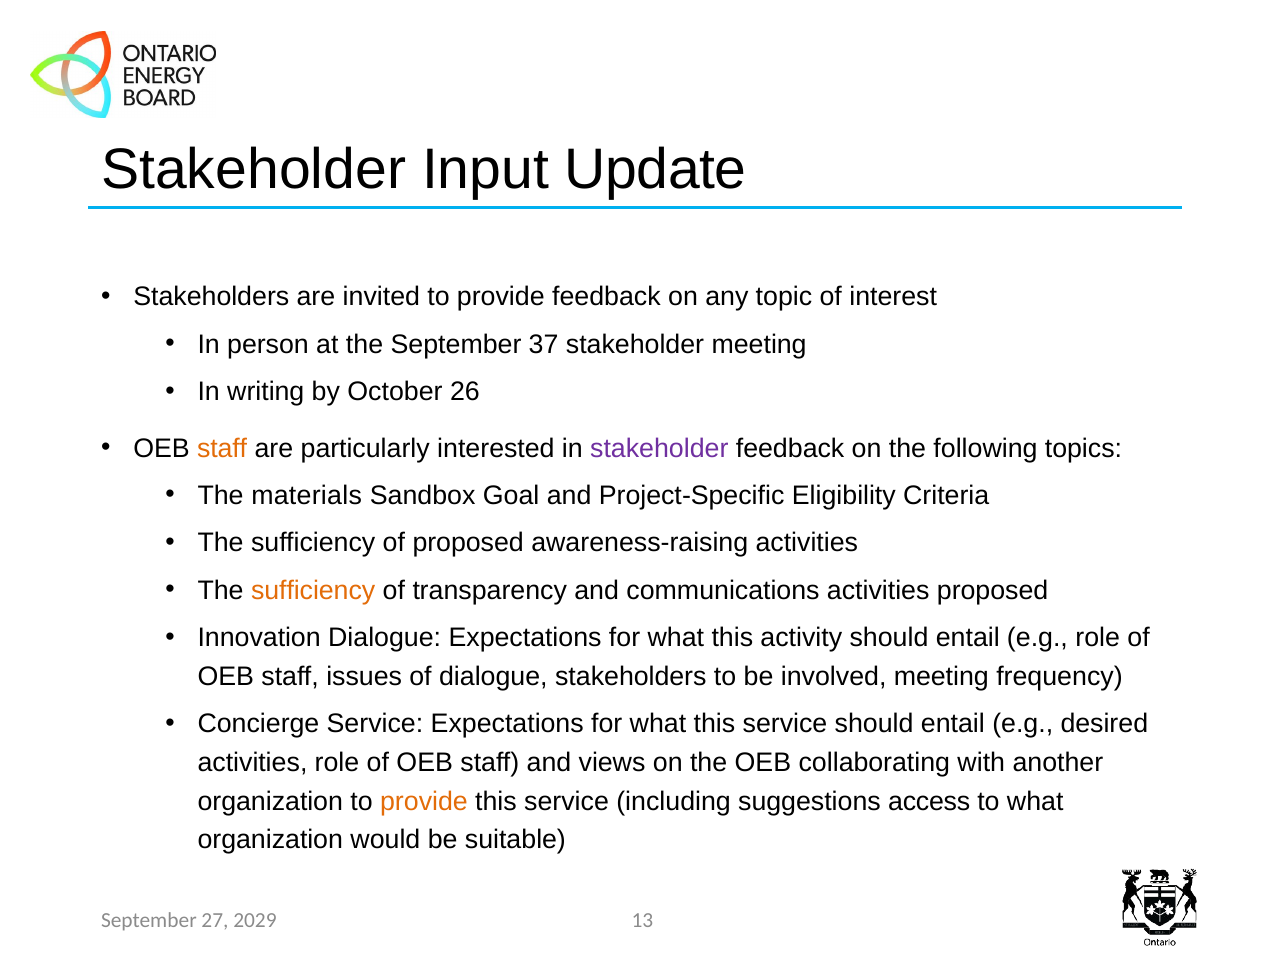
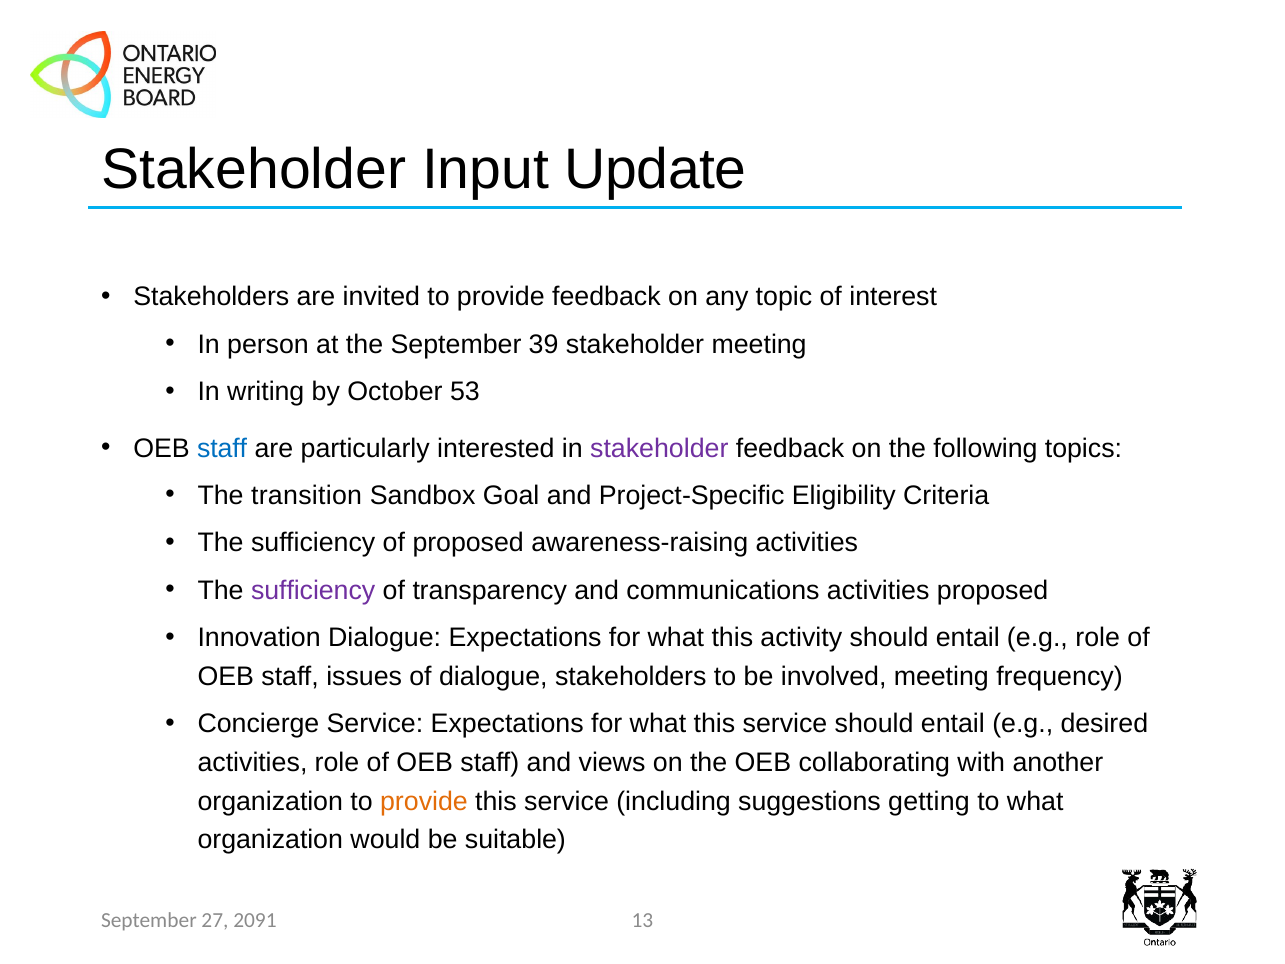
37: 37 -> 39
26: 26 -> 53
staff at (222, 448) colour: orange -> blue
materials: materials -> transition
sufficiency at (313, 590) colour: orange -> purple
access: access -> getting
2029: 2029 -> 2091
